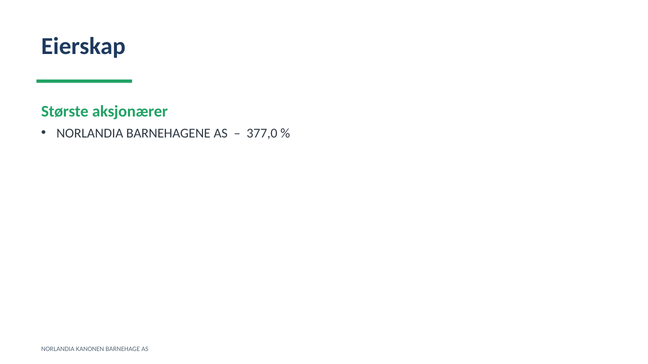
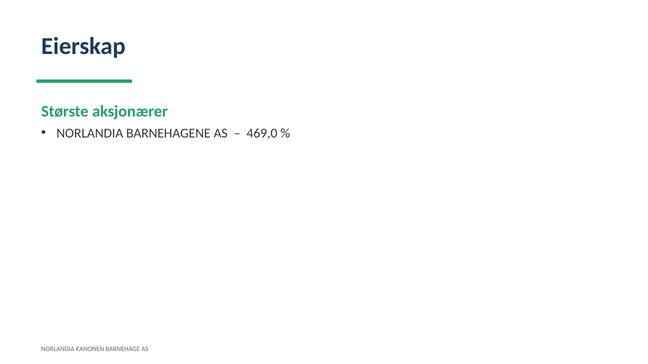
377,0: 377,0 -> 469,0
